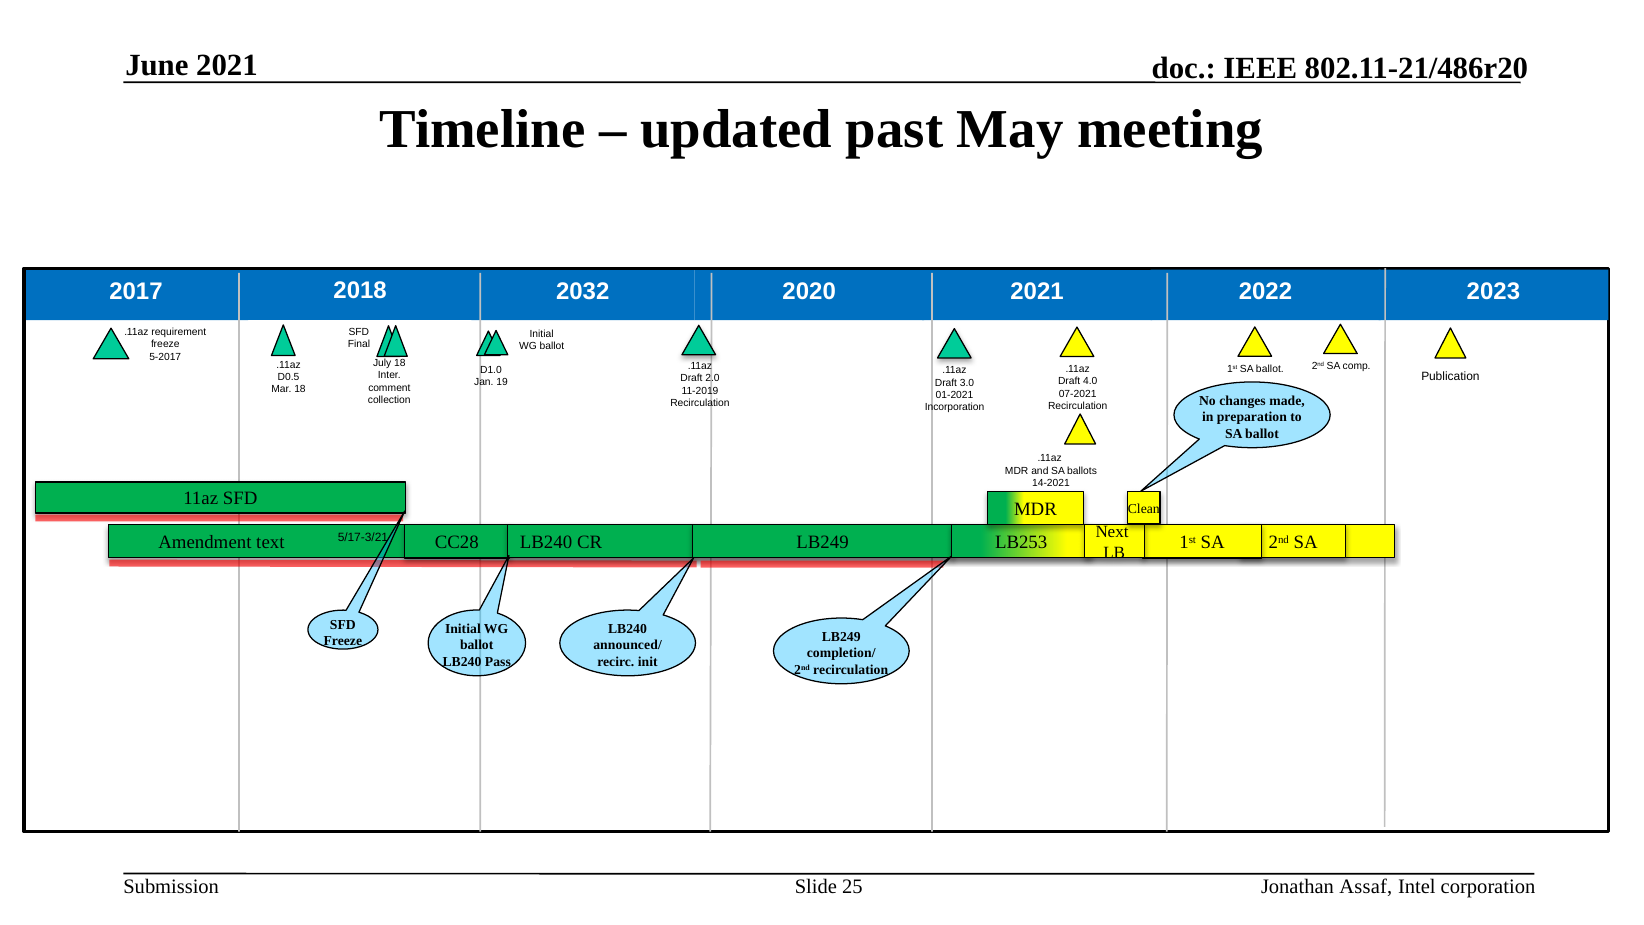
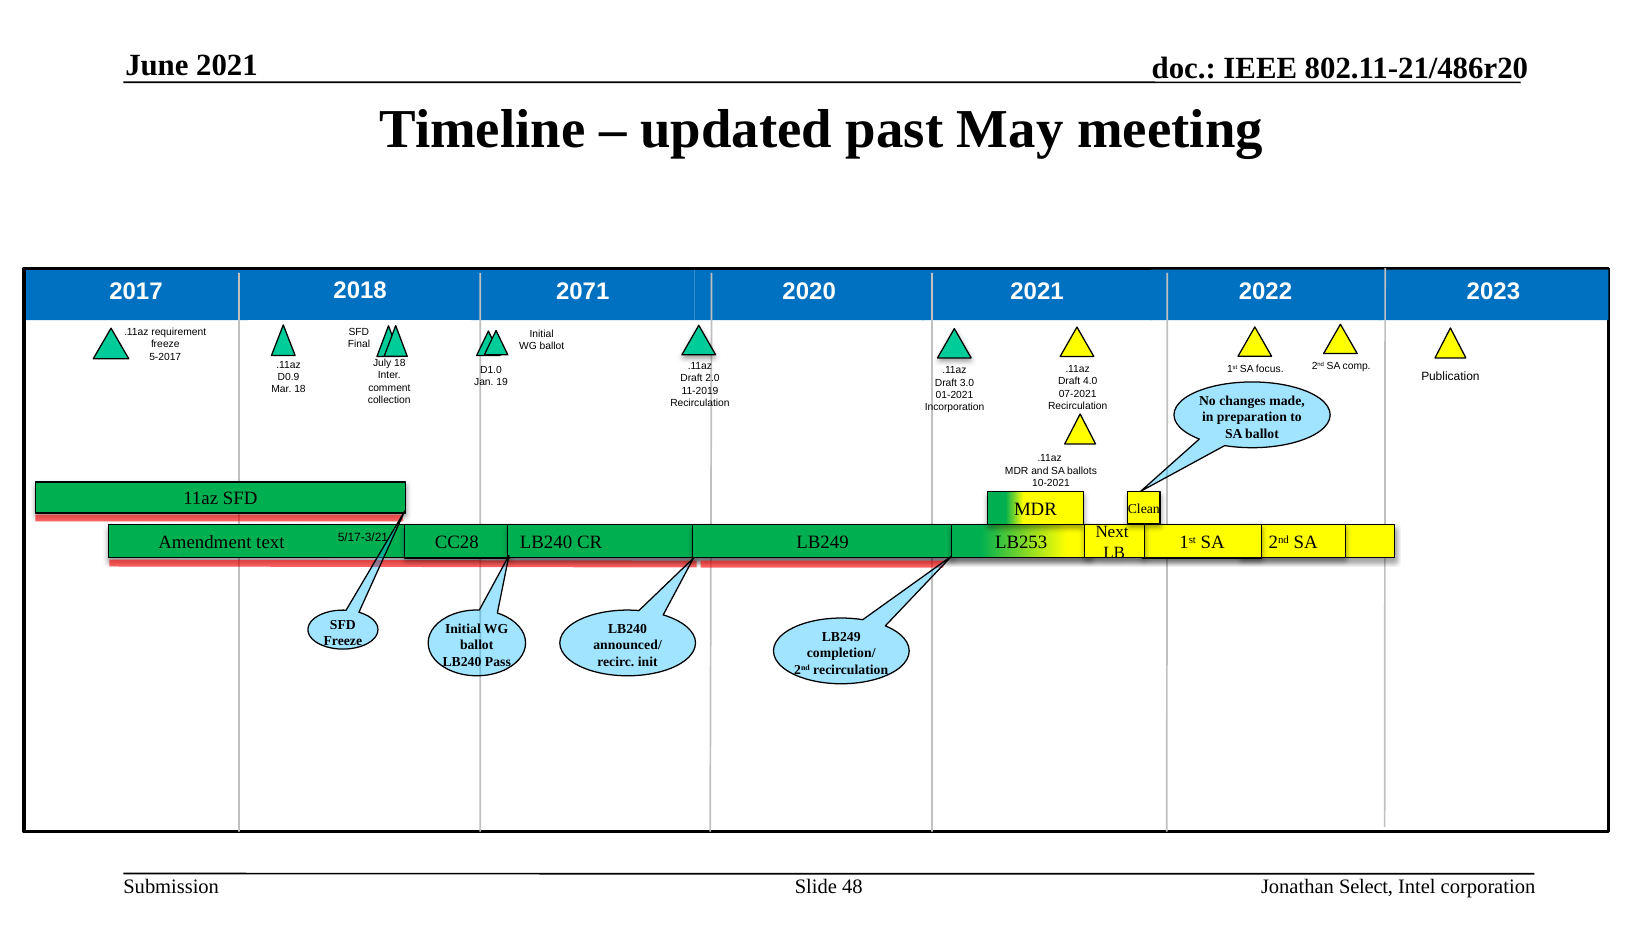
2032: 2032 -> 2071
1st SA ballot: ballot -> focus
D0.5: D0.5 -> D0.9
14-2021: 14-2021 -> 10-2021
25: 25 -> 48
Assaf: Assaf -> Select
